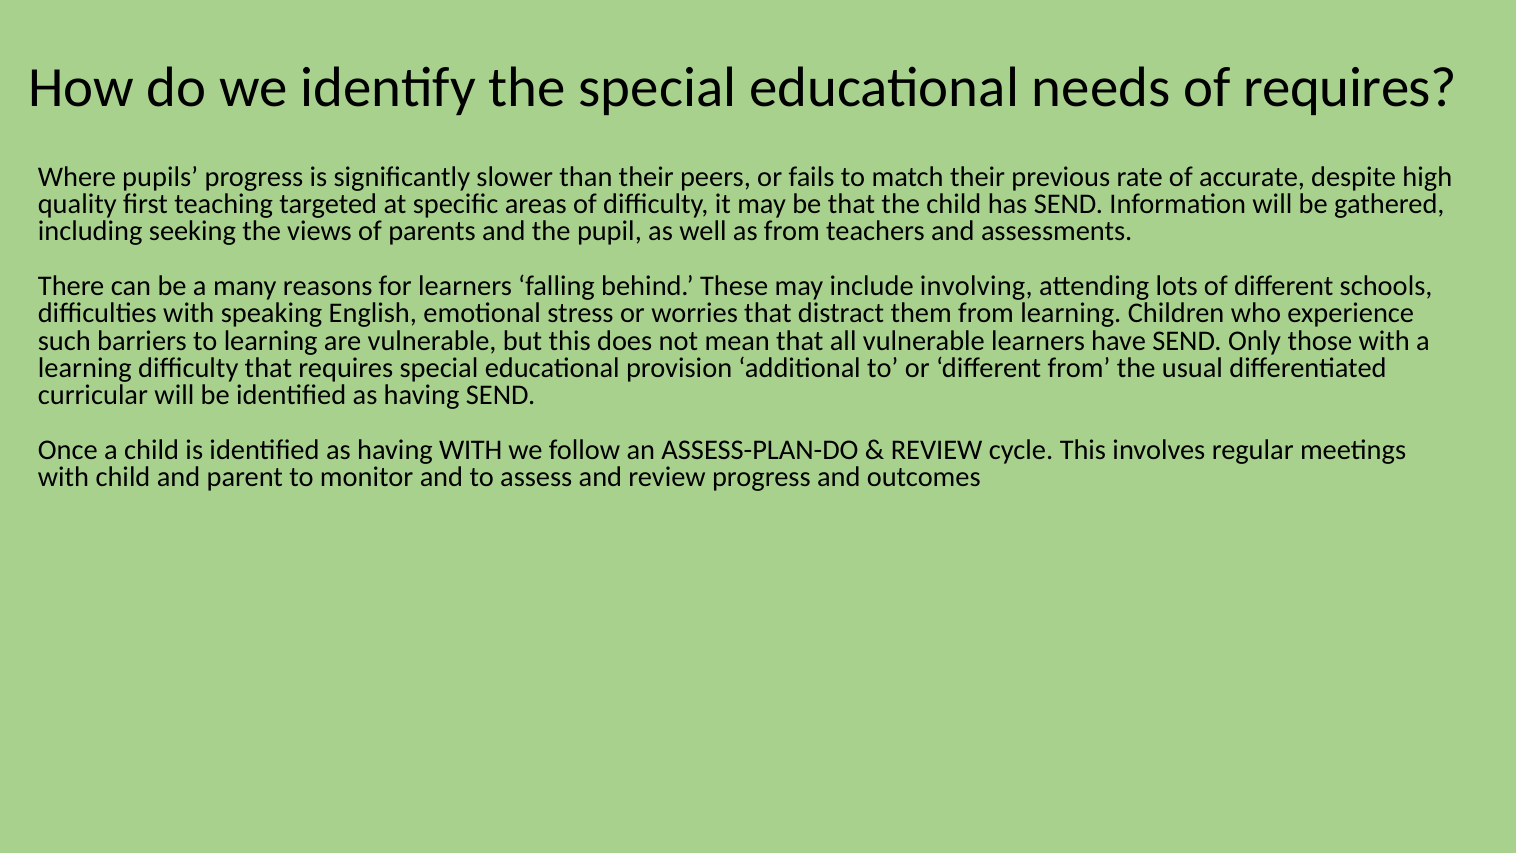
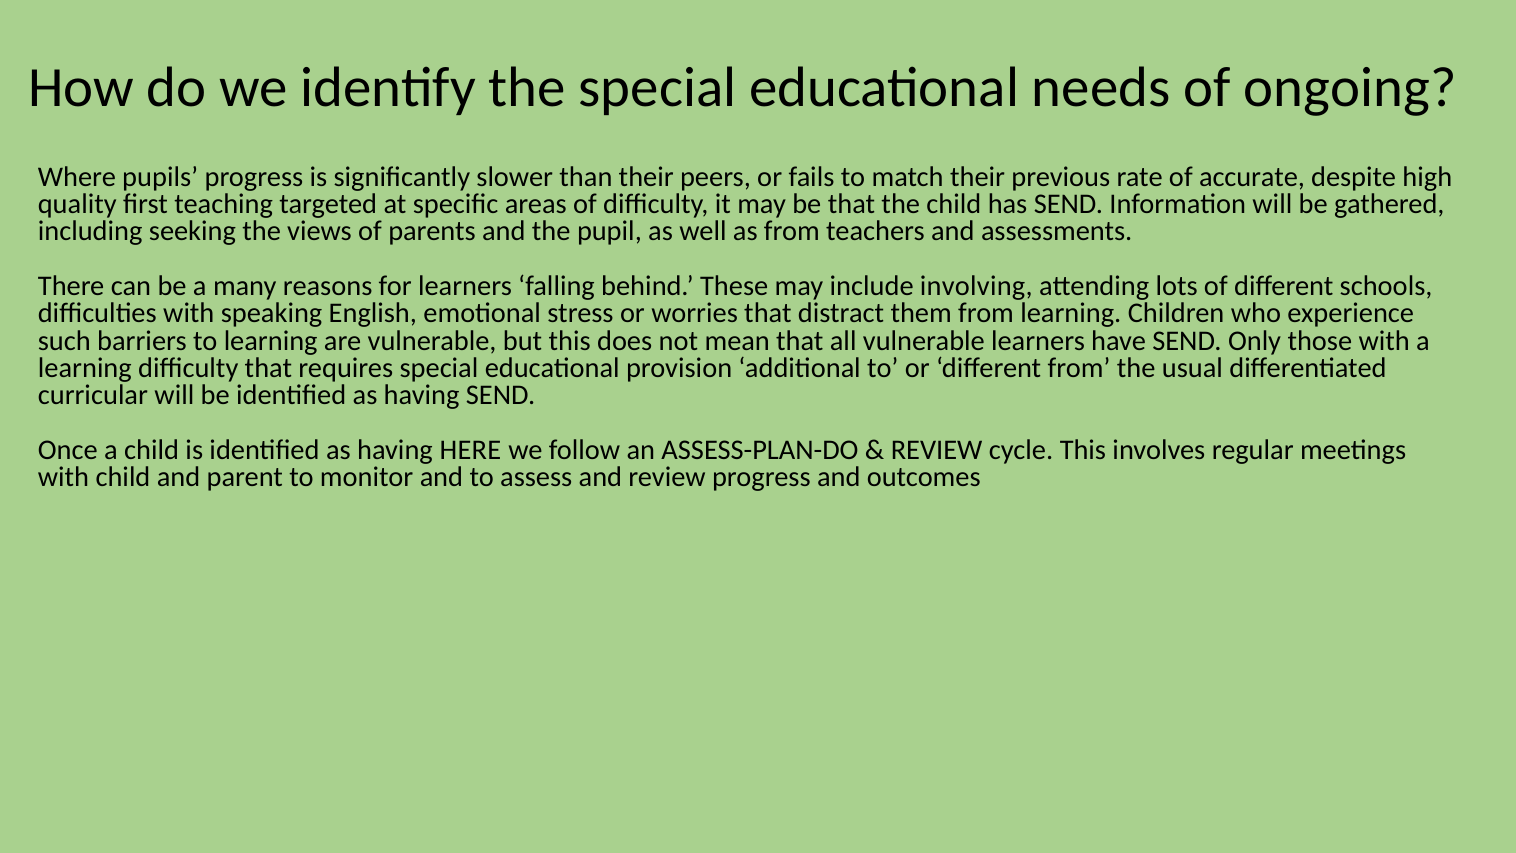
of requires: requires -> ongoing
having WITH: WITH -> HERE
